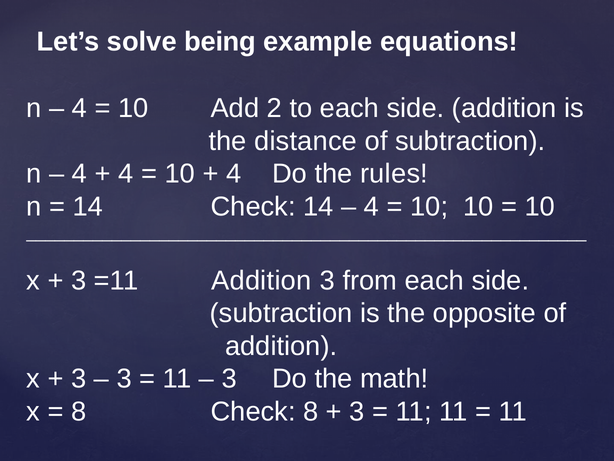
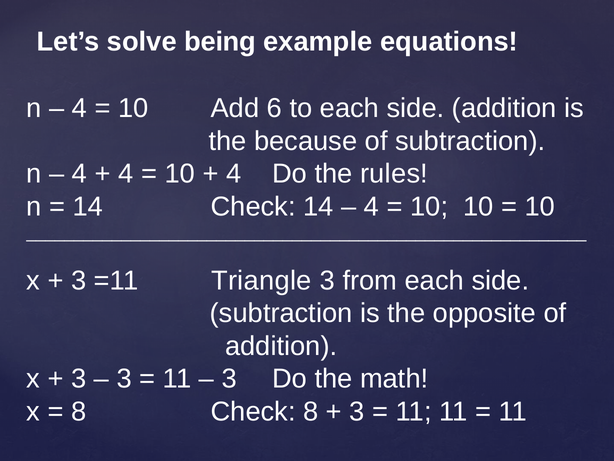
2: 2 -> 6
distance: distance -> because
=11 Addition: Addition -> Triangle
